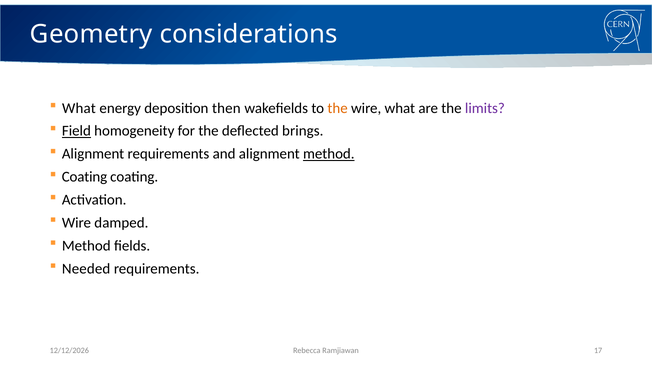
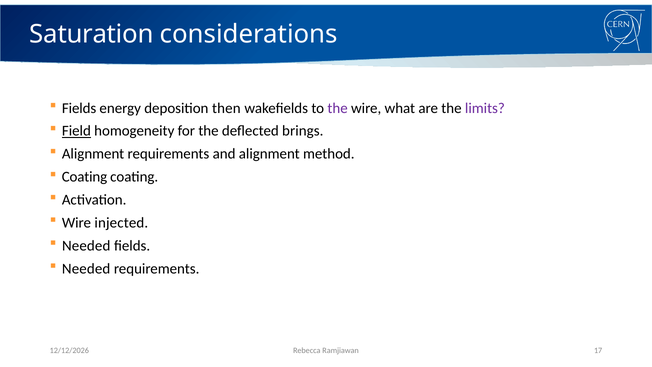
Geometry: Geometry -> Saturation
What at (79, 108): What -> Fields
the at (338, 108) colour: orange -> purple
method at (329, 154) underline: present -> none
damped: damped -> injected
Method at (86, 245): Method -> Needed
